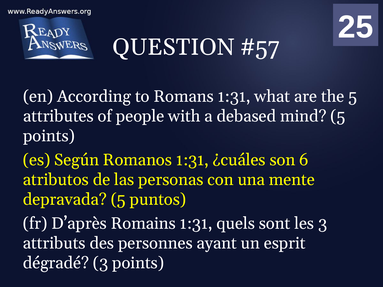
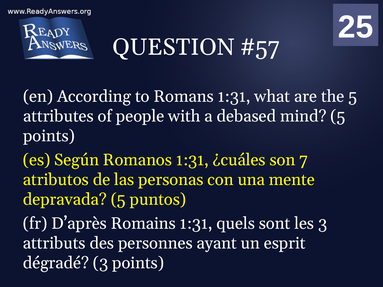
6: 6 -> 7
